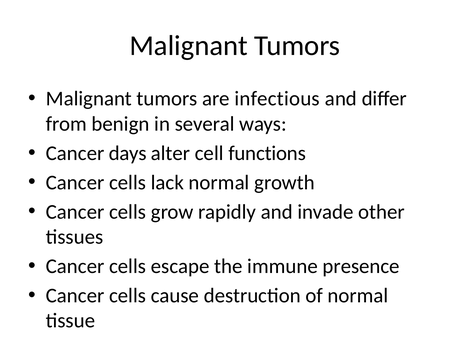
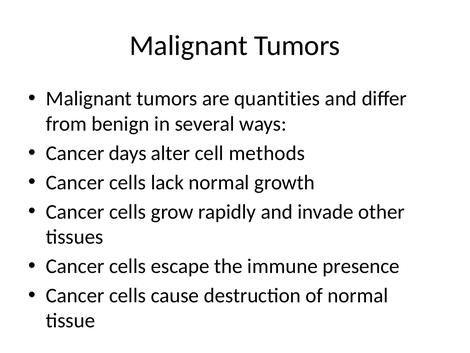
infectious: infectious -> quantities
functions: functions -> methods
